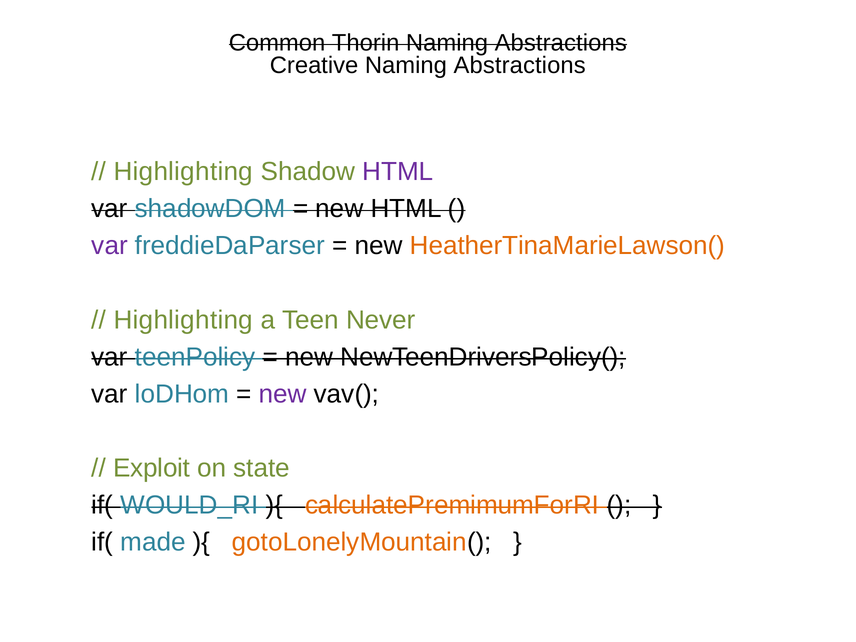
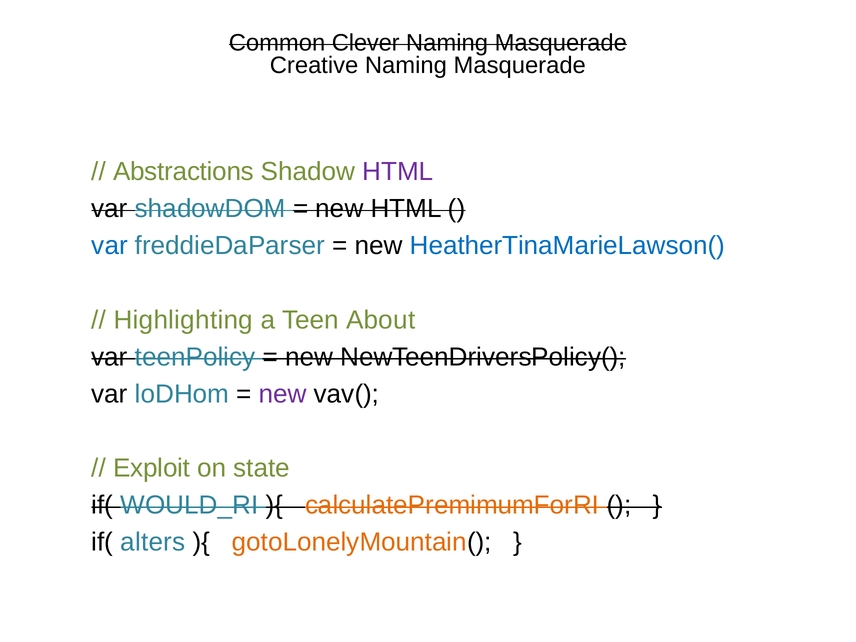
Thorin: Thorin -> Clever
Abstractions at (561, 43): Abstractions -> Masquerade
Creative Naming Abstractions: Abstractions -> Masquerade
Highlighting at (183, 172): Highlighting -> Abstractions
var at (110, 246) colour: purple -> blue
HeatherTinaMarieLawson( colour: orange -> blue
Never: Never -> About
made: made -> alters
